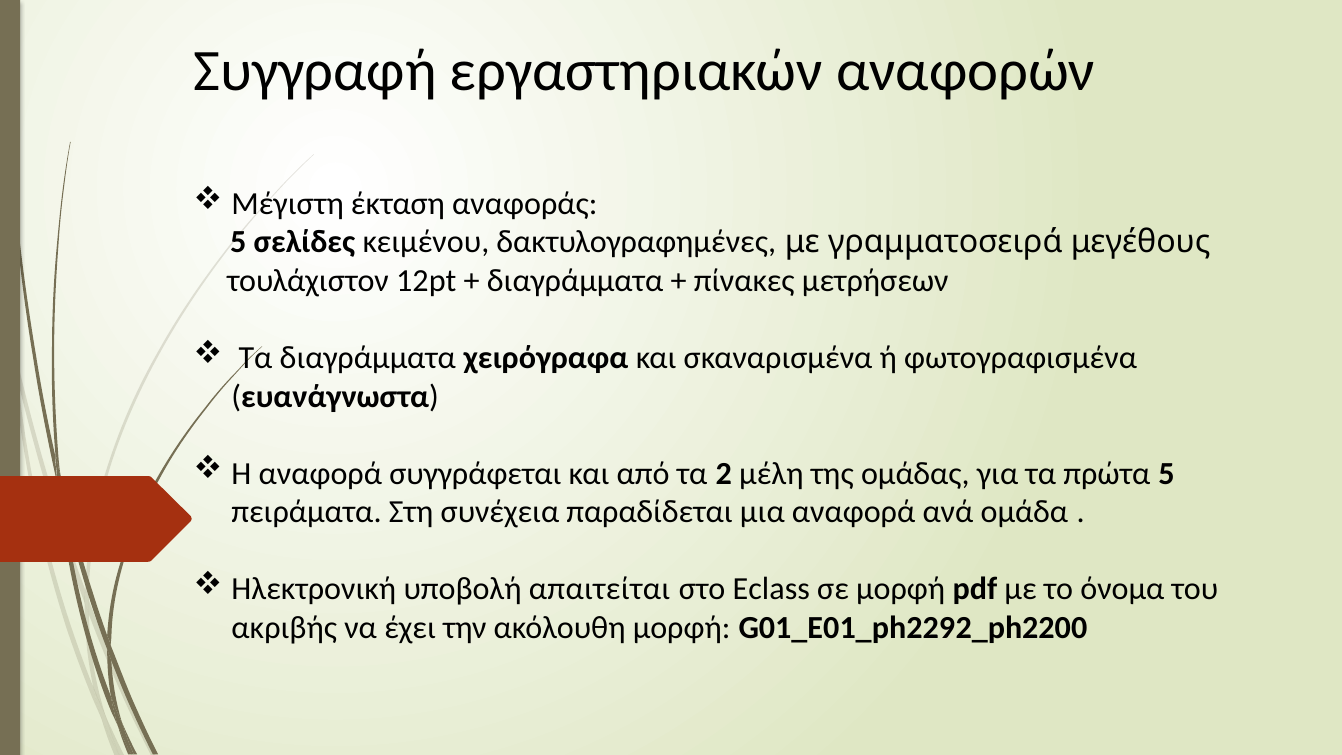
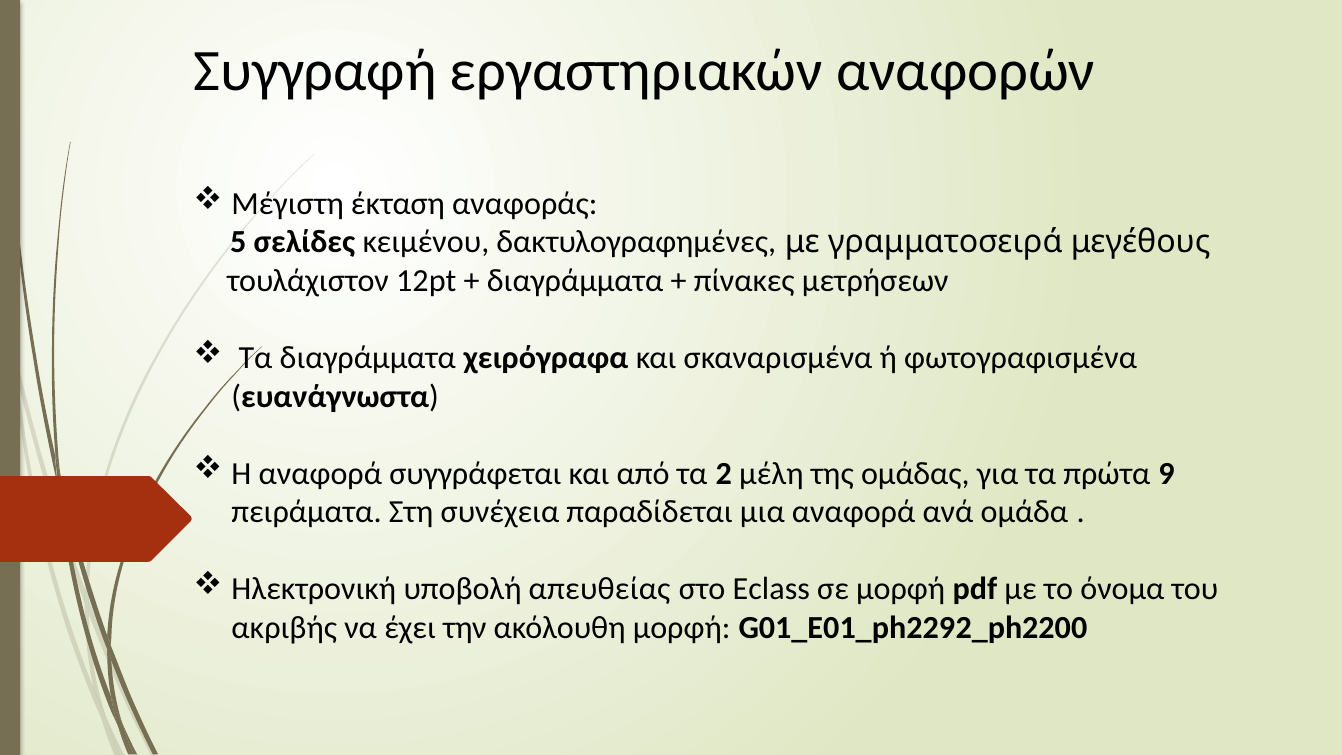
πρώτα 5: 5 -> 9
απαιτείται: απαιτείται -> απευθείας
